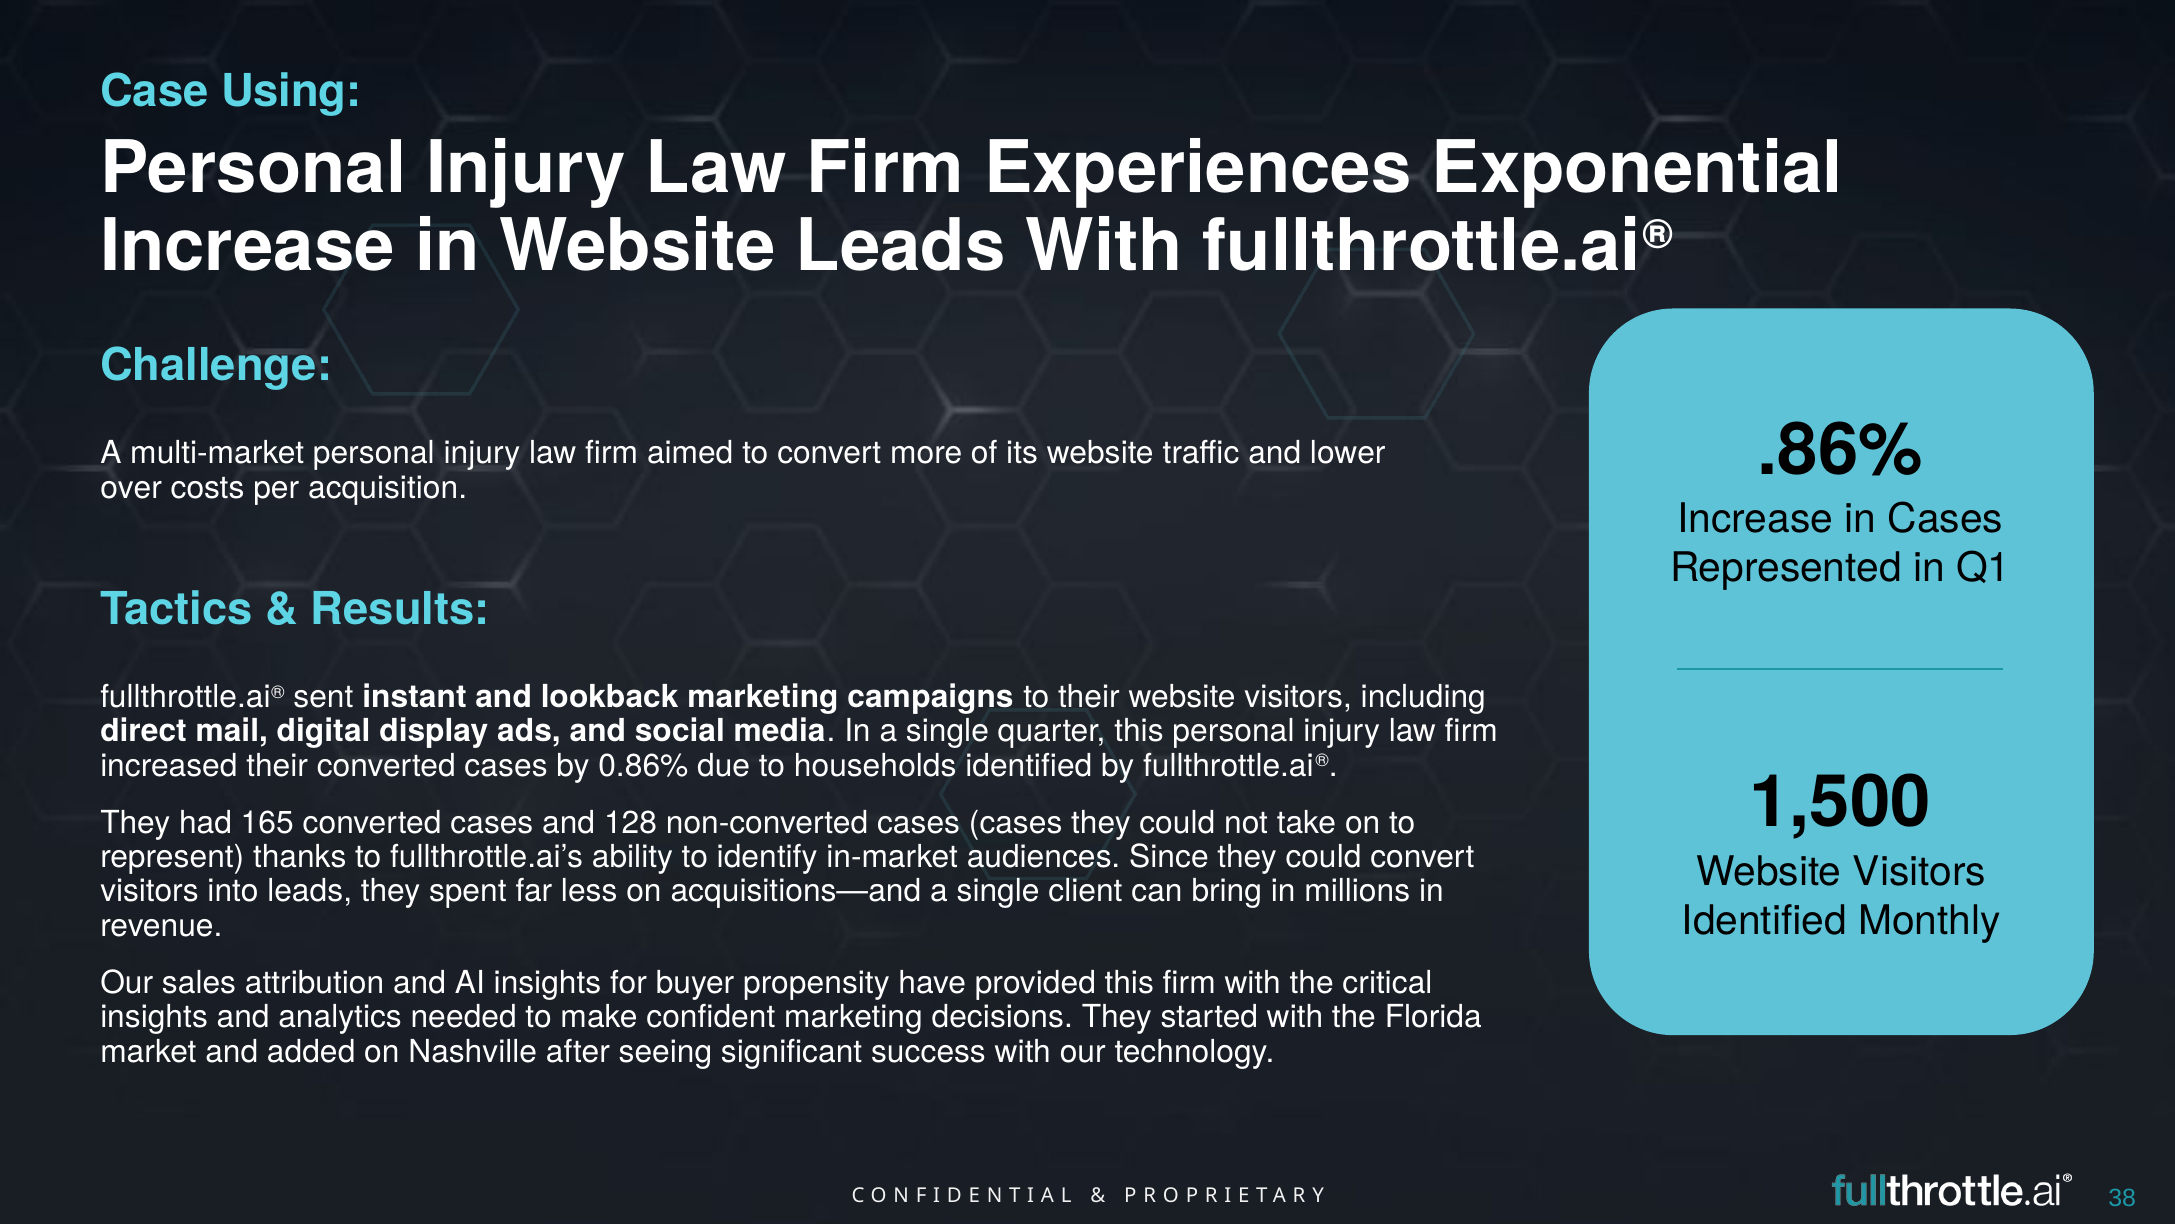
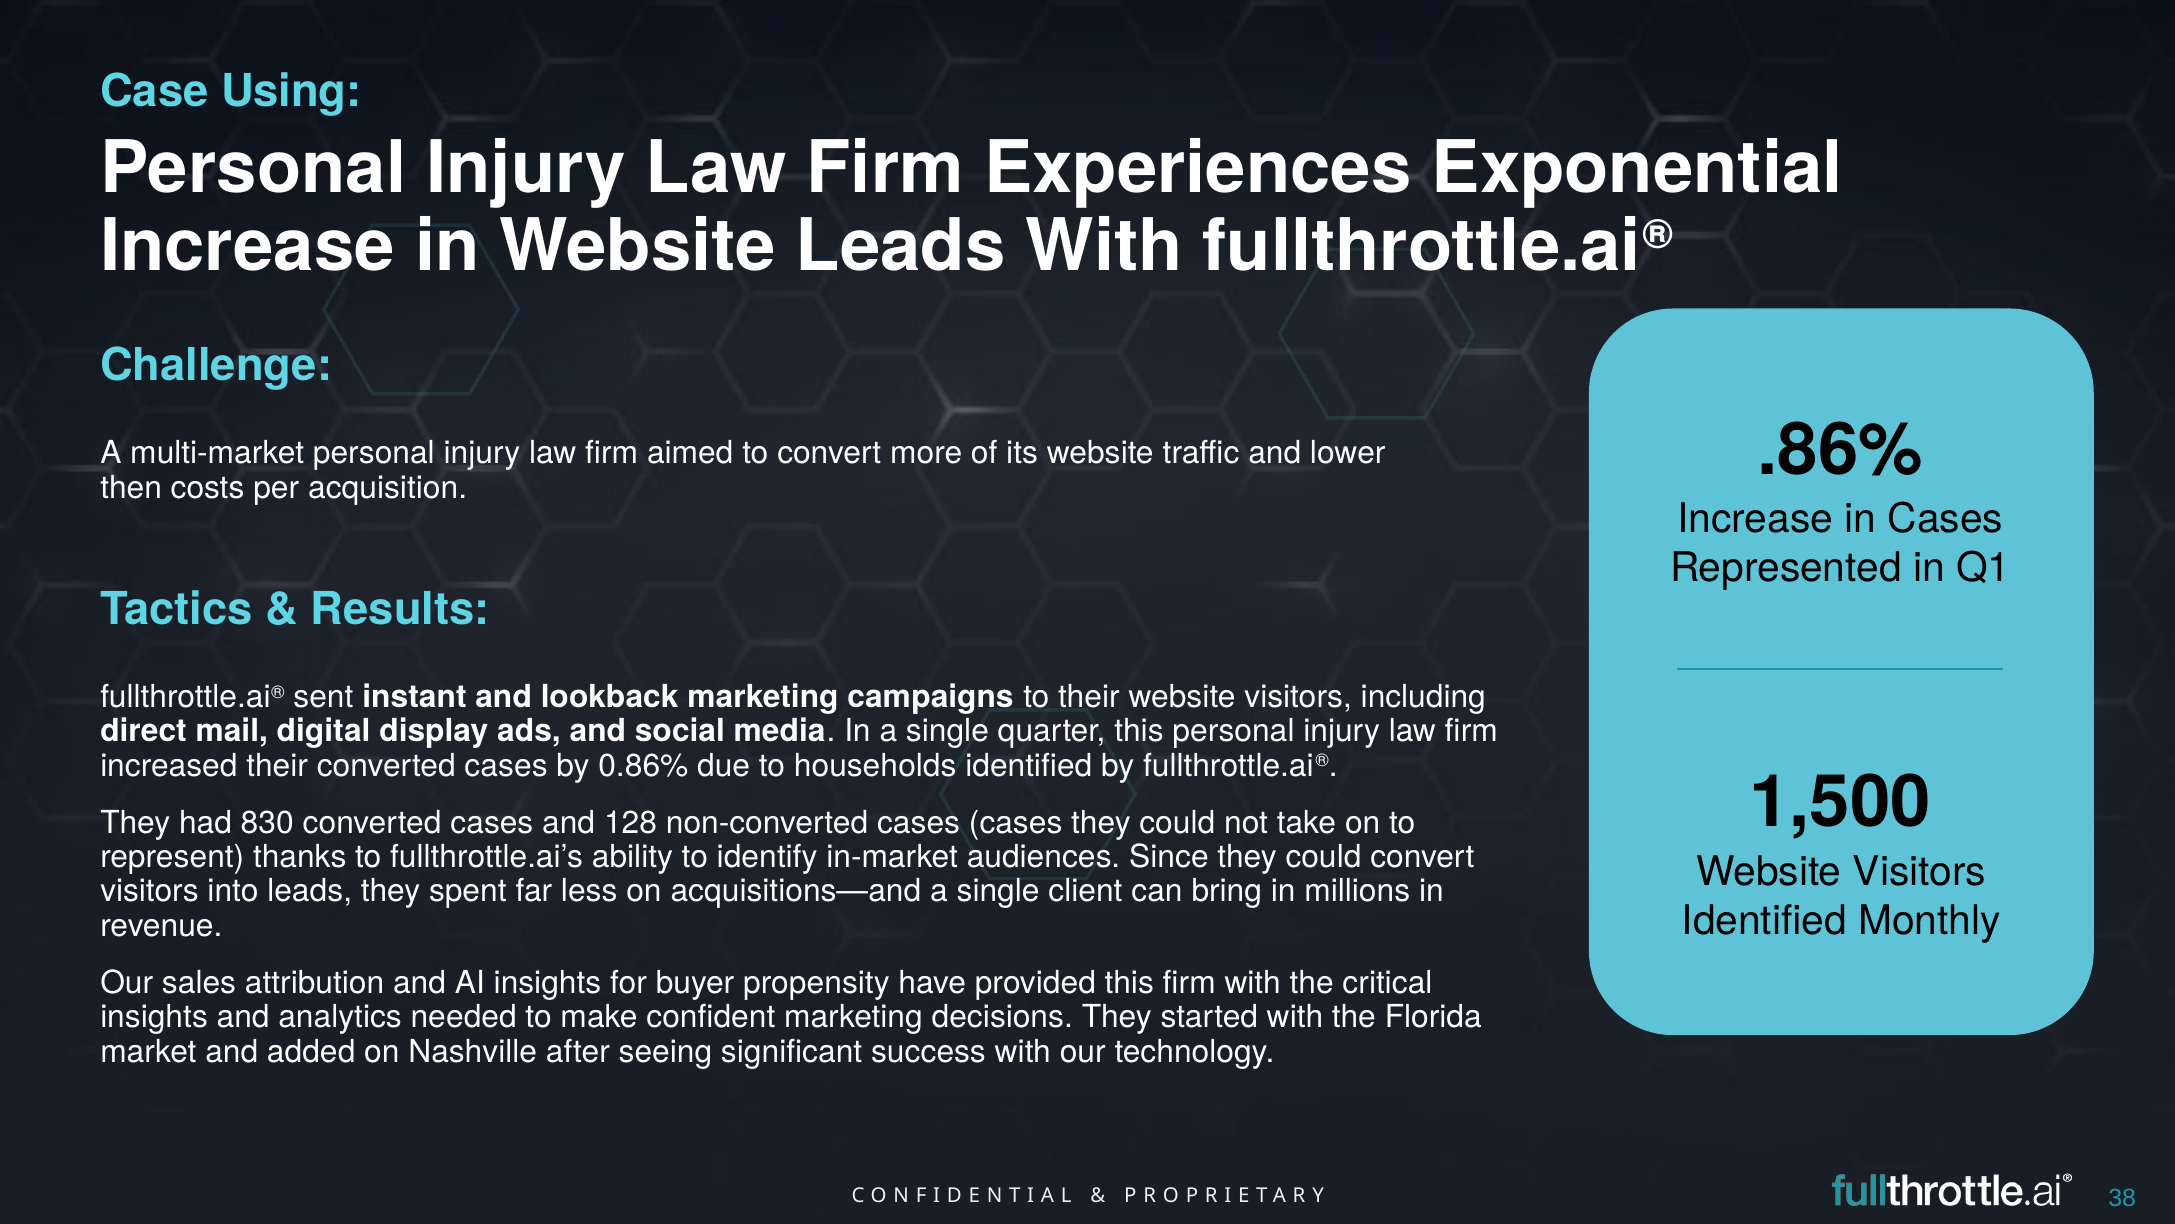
over: over -> then
165: 165 -> 830
